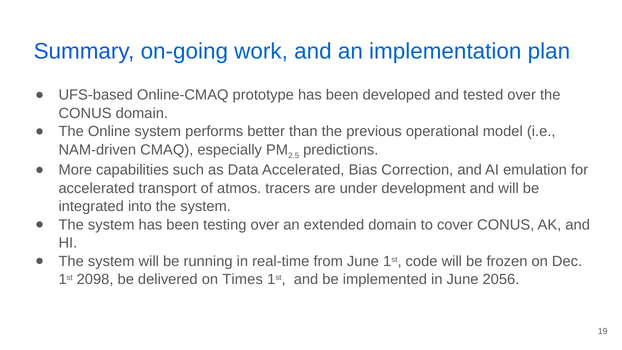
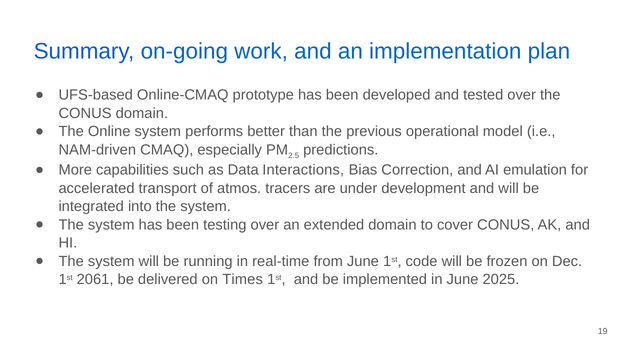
Data Accelerated: Accelerated -> Interactions
2098: 2098 -> 2061
2056: 2056 -> 2025
